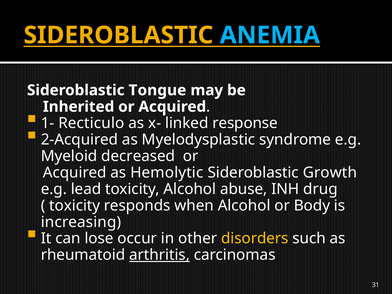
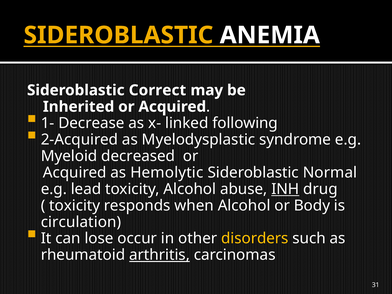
ANEMIA colour: light blue -> white
Tongue: Tongue -> Correct
Recticulo: Recticulo -> Decrease
response: response -> following
Growth: Growth -> Normal
INH underline: none -> present
increasing: increasing -> circulation
